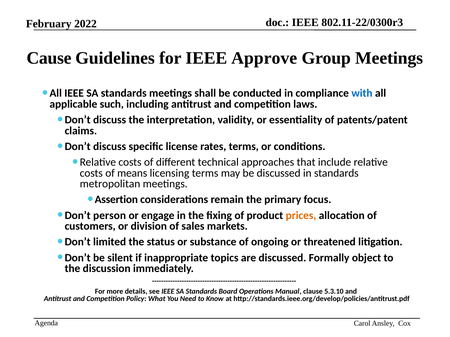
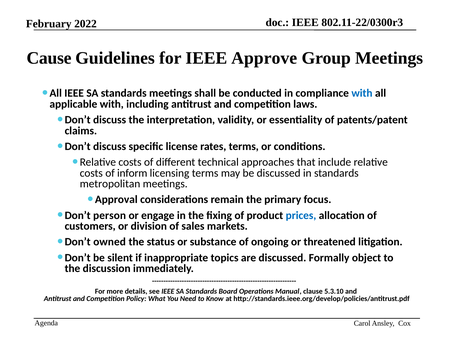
applicable such: such -> with
means: means -> inform
Assertion: Assertion -> Approval
prices colour: orange -> blue
limited: limited -> owned
